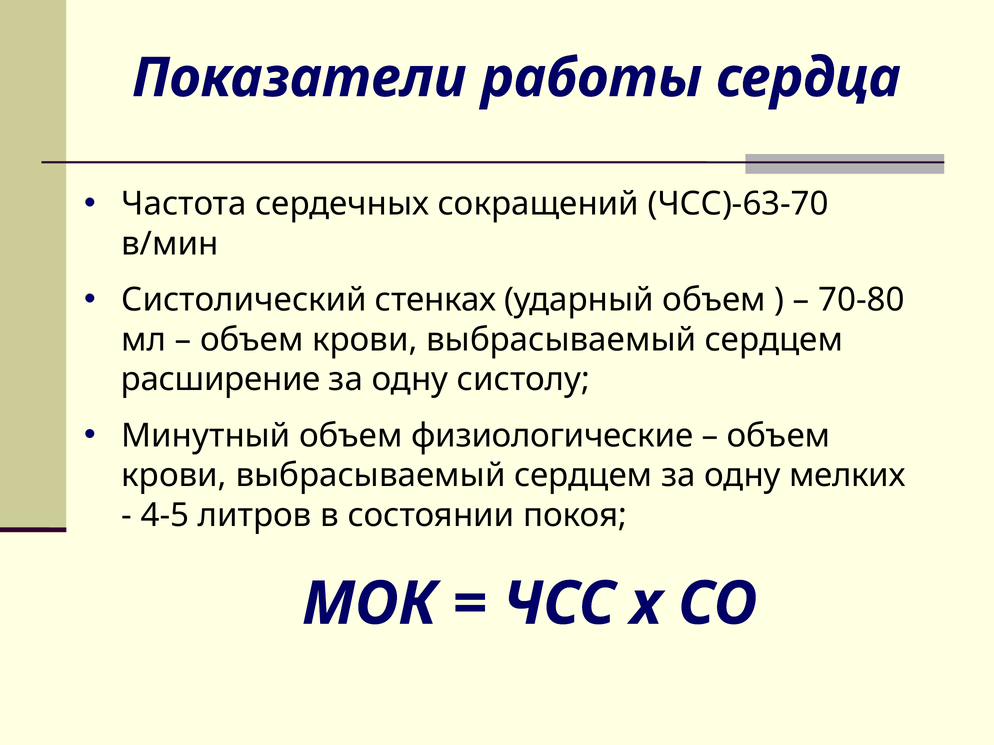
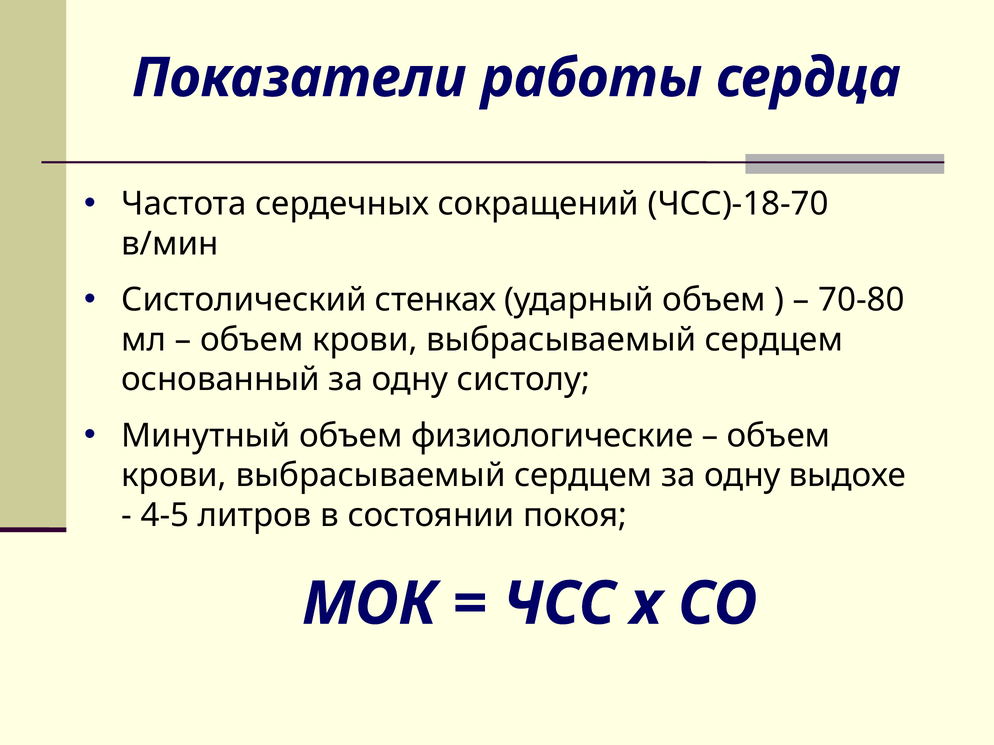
ЧСС)-63-70: ЧСС)-63-70 -> ЧСС)-18-70
расширение: расширение -> основанный
мелких: мелких -> выдохе
